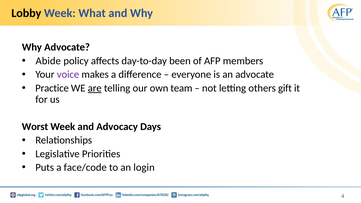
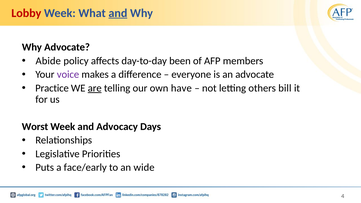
Lobby colour: black -> red
and at (118, 13) underline: none -> present
team: team -> have
gift: gift -> bill
face/code: face/code -> face/early
login: login -> wide
